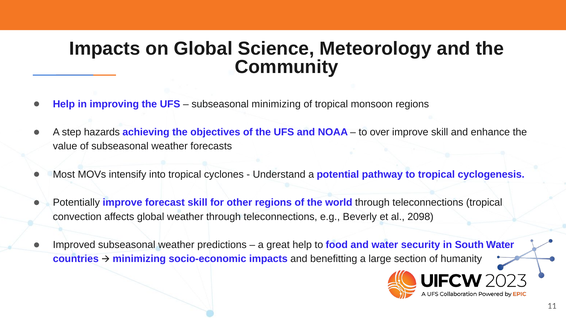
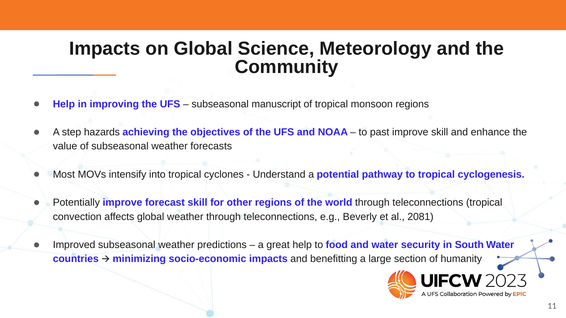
subseasonal minimizing: minimizing -> manuscript
over: over -> past
2098: 2098 -> 2081
